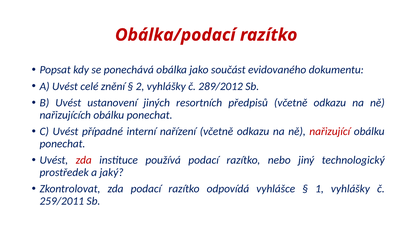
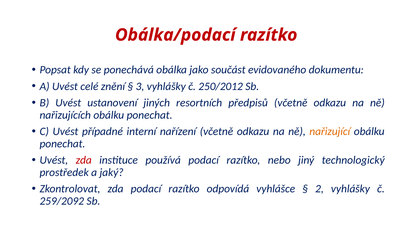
2: 2 -> 3
289/2012: 289/2012 -> 250/2012
nařizující colour: red -> orange
1: 1 -> 2
259/2011: 259/2011 -> 259/2092
